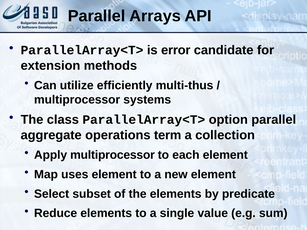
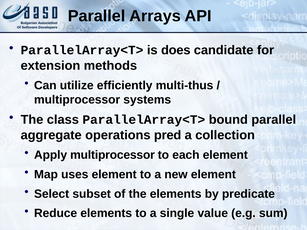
error: error -> does
option: option -> bound
term: term -> pred
